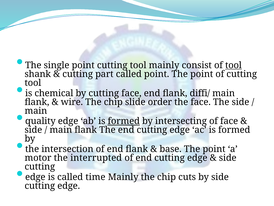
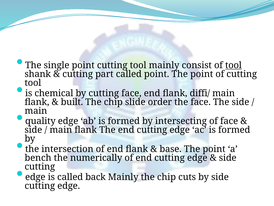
wire: wire -> built
formed at (124, 121) underline: present -> none
motor: motor -> bench
interrupted: interrupted -> numerically
time: time -> back
